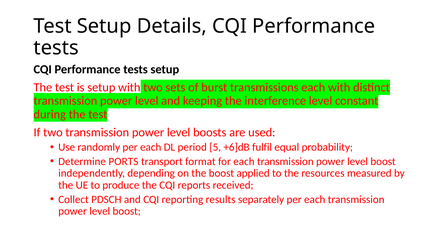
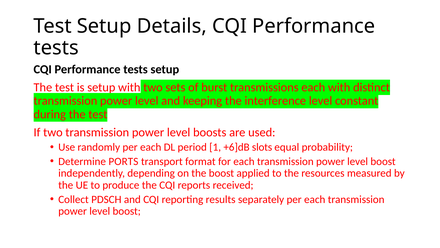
5: 5 -> 1
fulfil: fulfil -> slots
